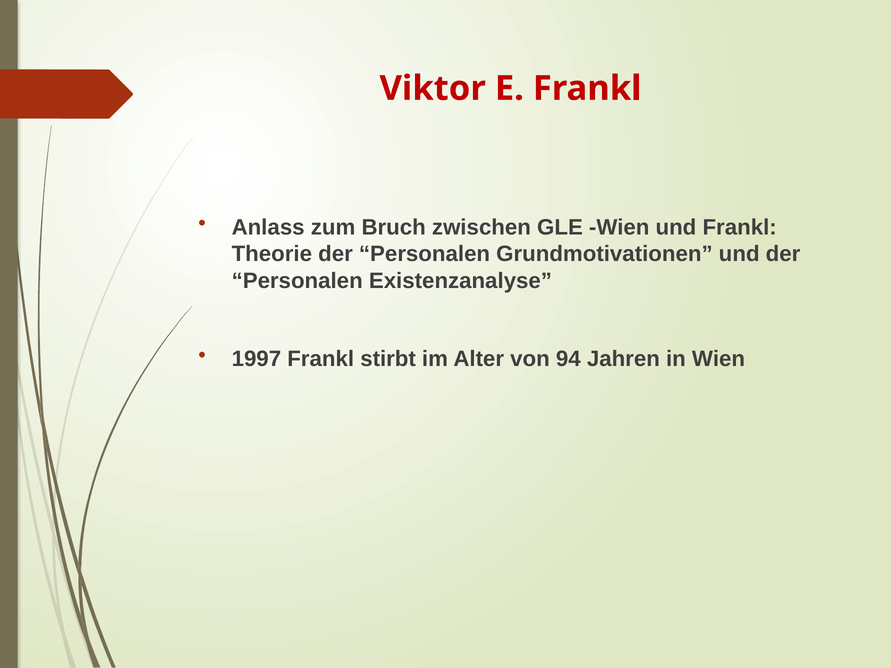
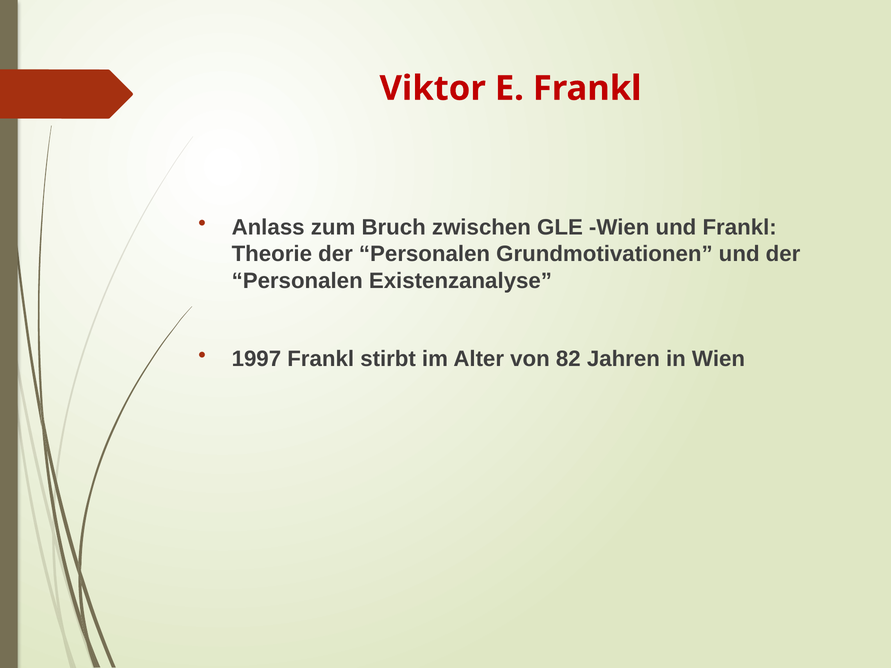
94: 94 -> 82
